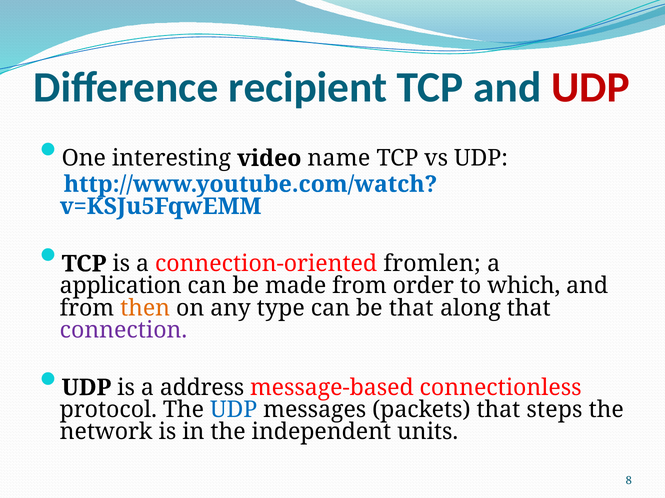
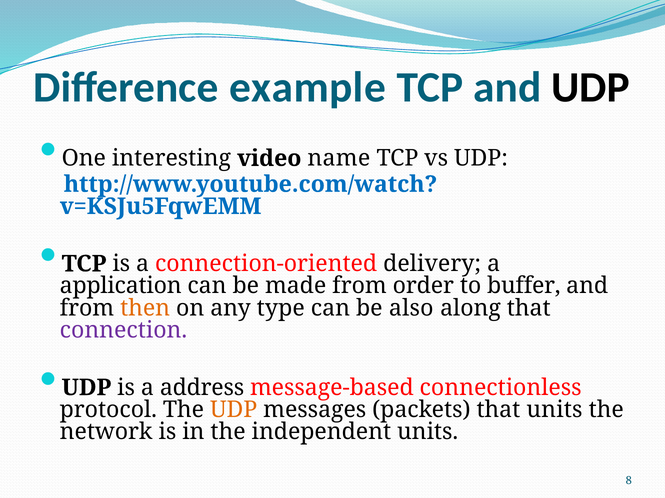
recipient: recipient -> example
UDP at (590, 88) colour: red -> black
fromlen: fromlen -> delivery
which: which -> buffer
be that: that -> also
UDP at (234, 410) colour: blue -> orange
that steps: steps -> units
